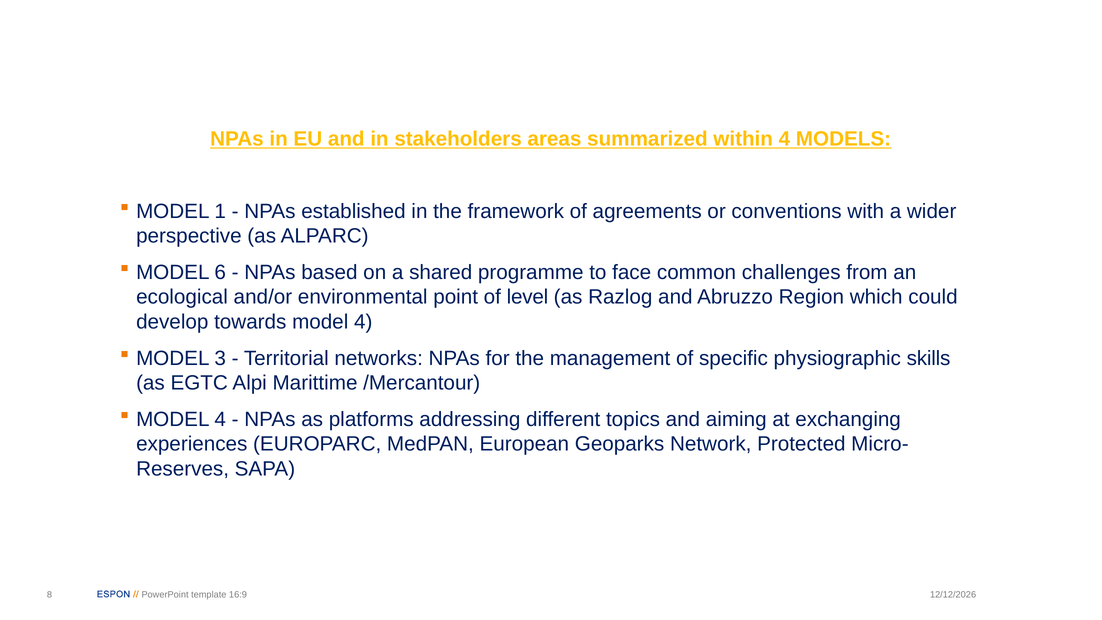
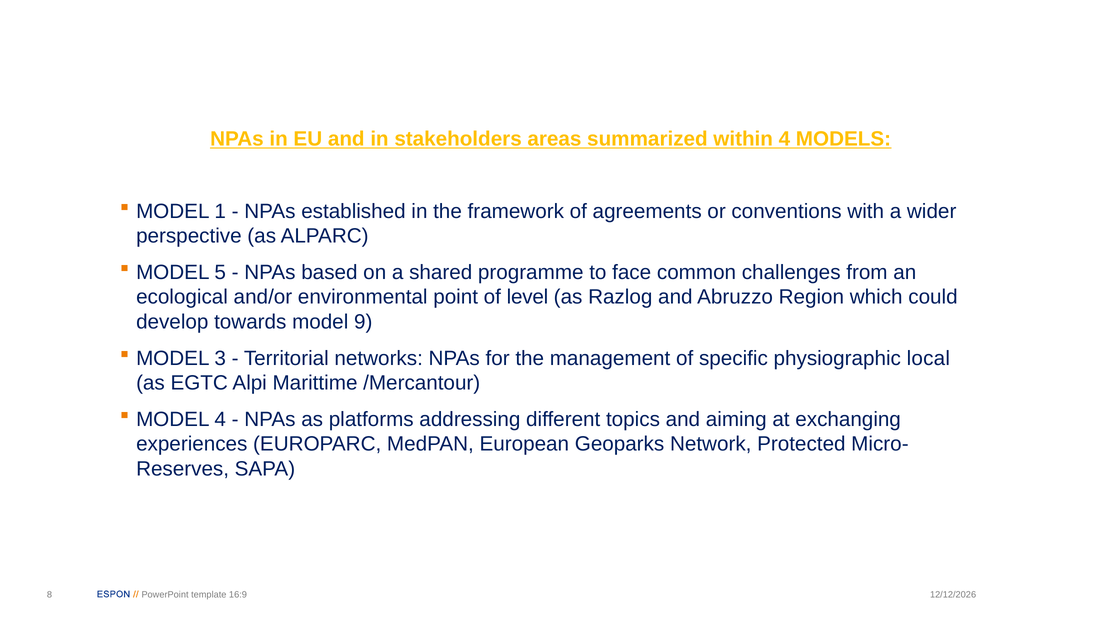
6: 6 -> 5
towards model 4: 4 -> 9
skills: skills -> local
